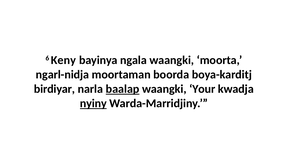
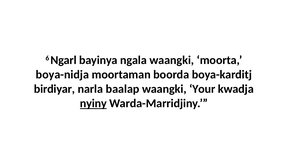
Keny: Keny -> Ngarl
ngarl-nidja: ngarl-nidja -> boya-nidja
baalap underline: present -> none
